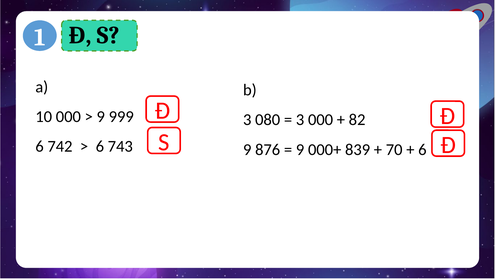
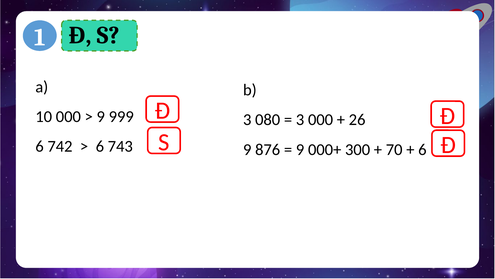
82: 82 -> 26
839: 839 -> 300
